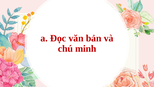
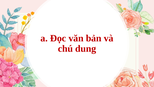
minh: minh -> dung
